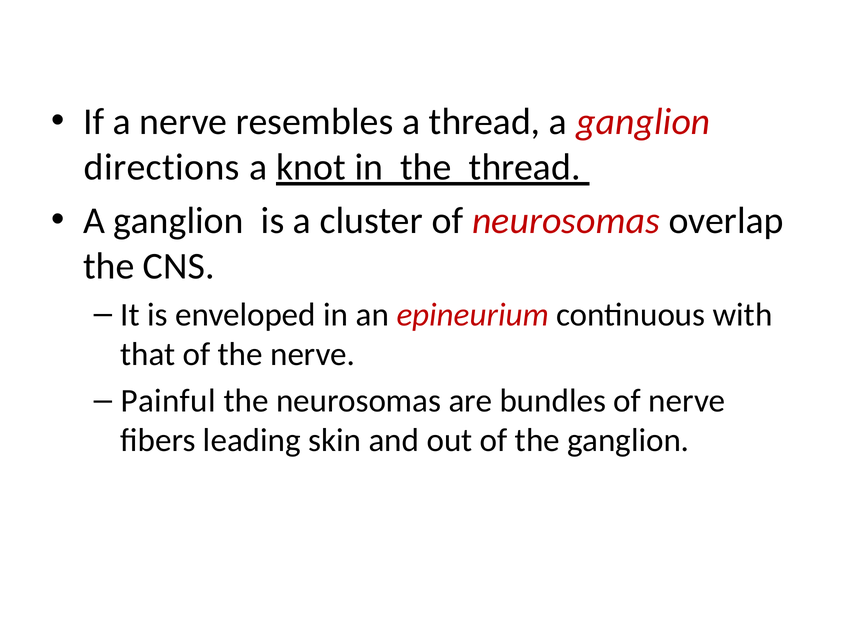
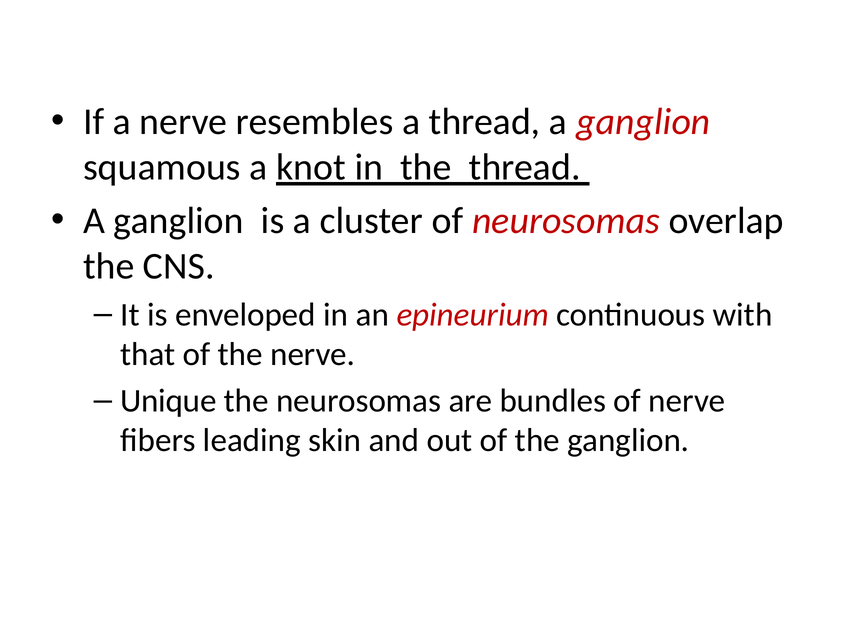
directions: directions -> squamous
Painful: Painful -> Unique
